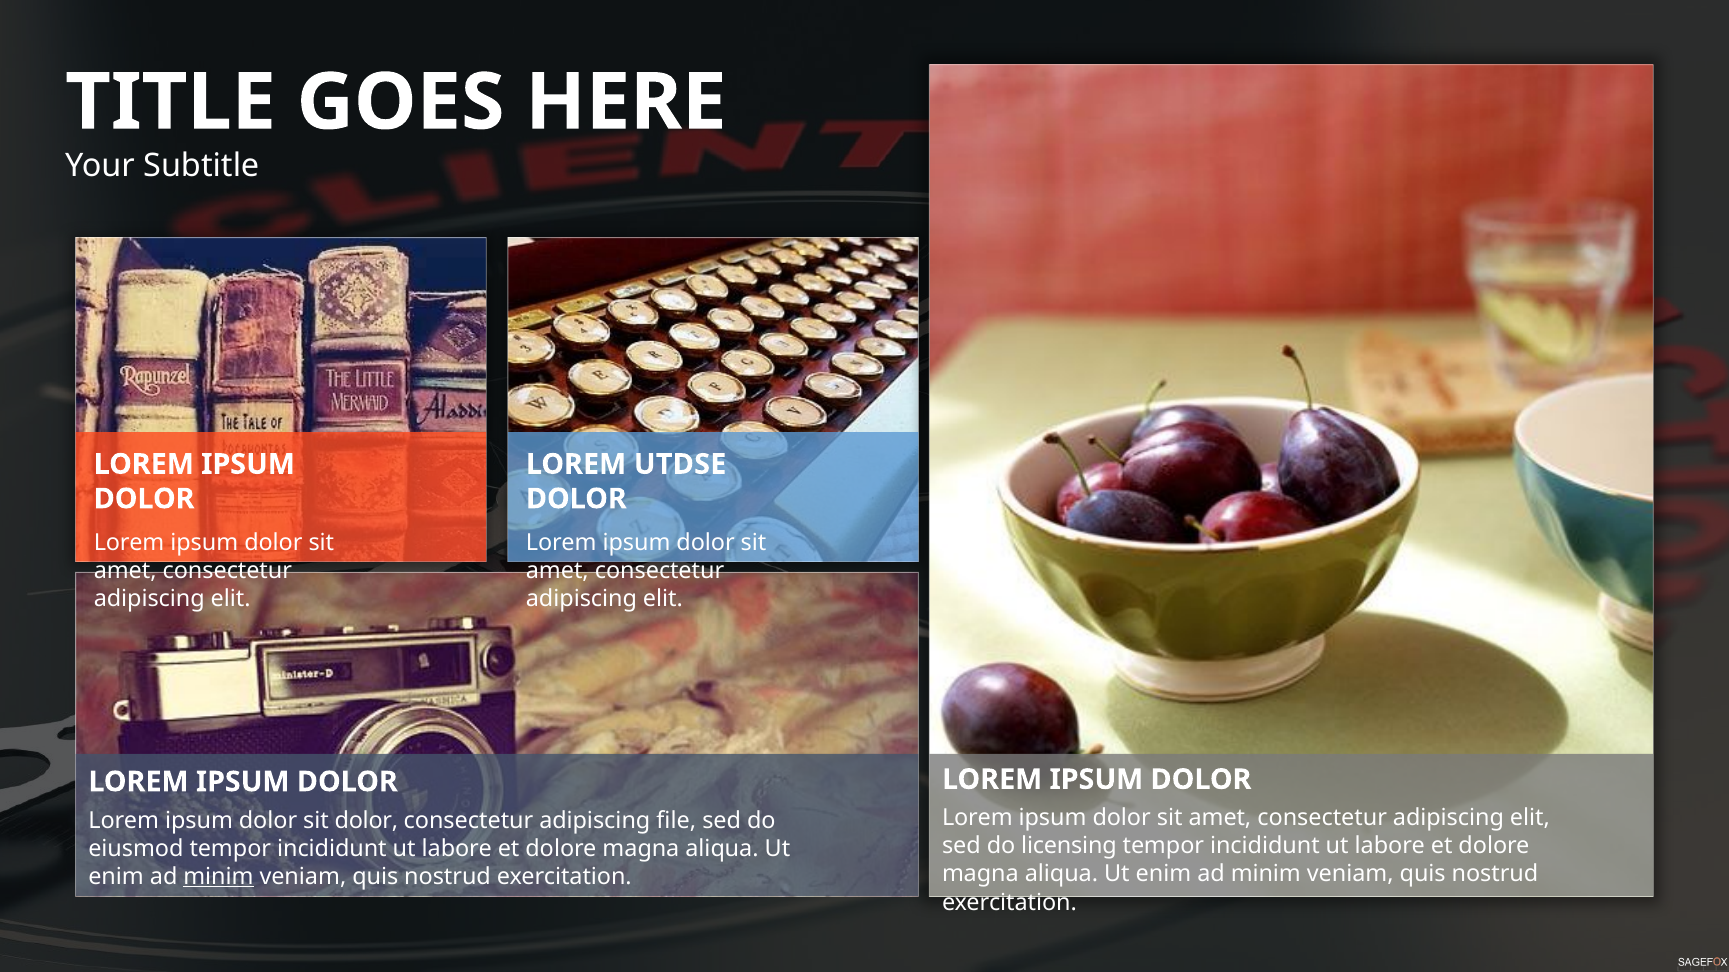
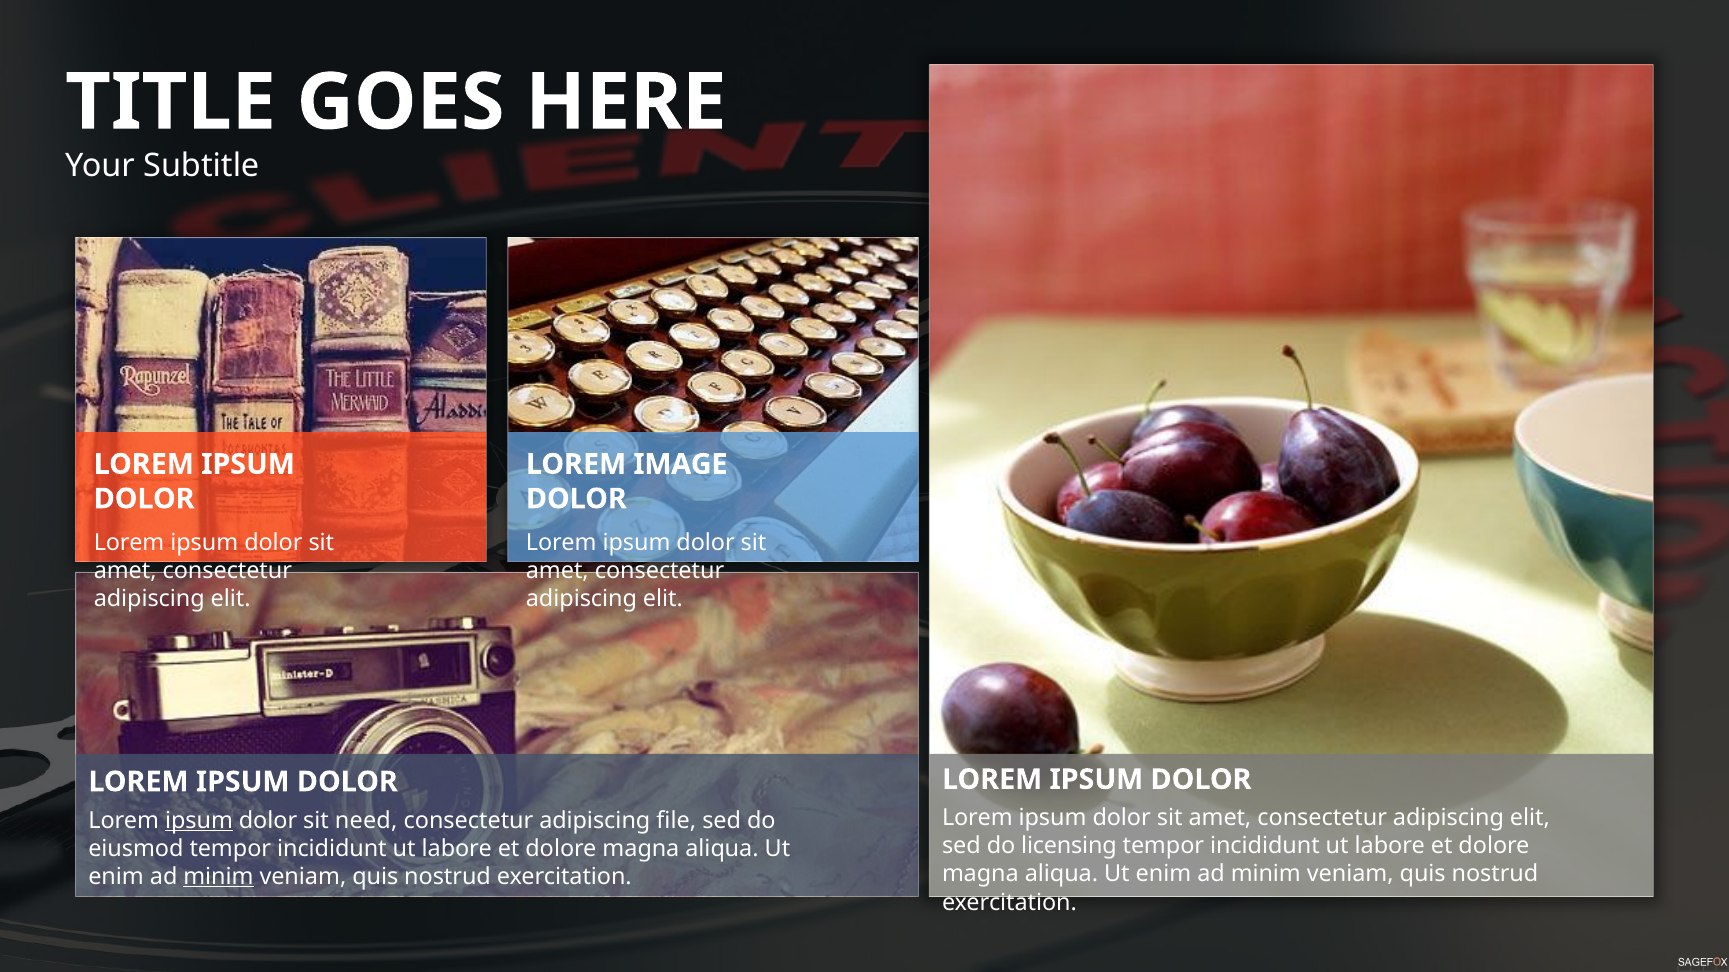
UTDSE: UTDSE -> IMAGE
ipsum at (199, 821) underline: none -> present
sit dolor: dolor -> need
